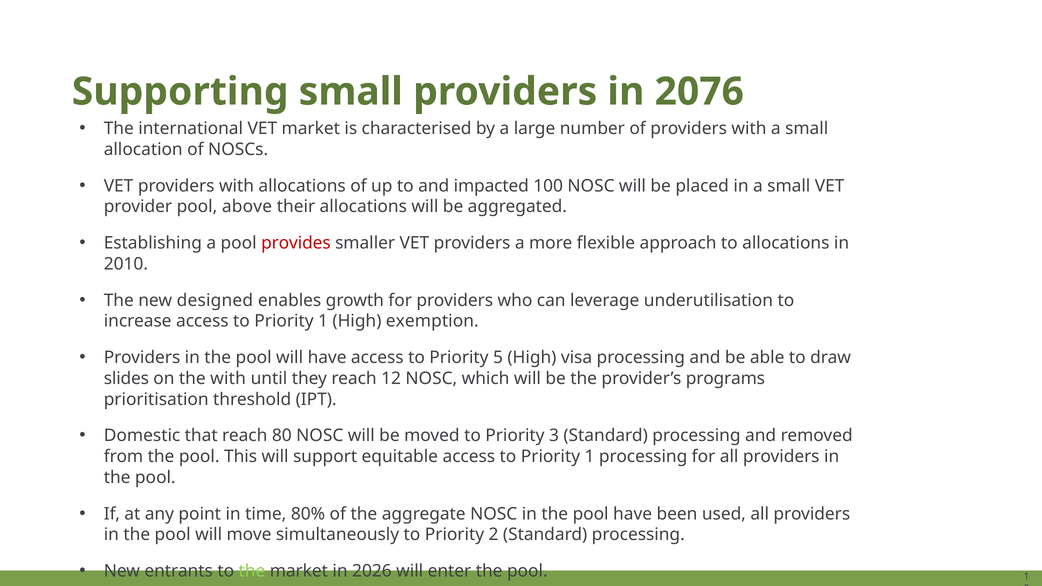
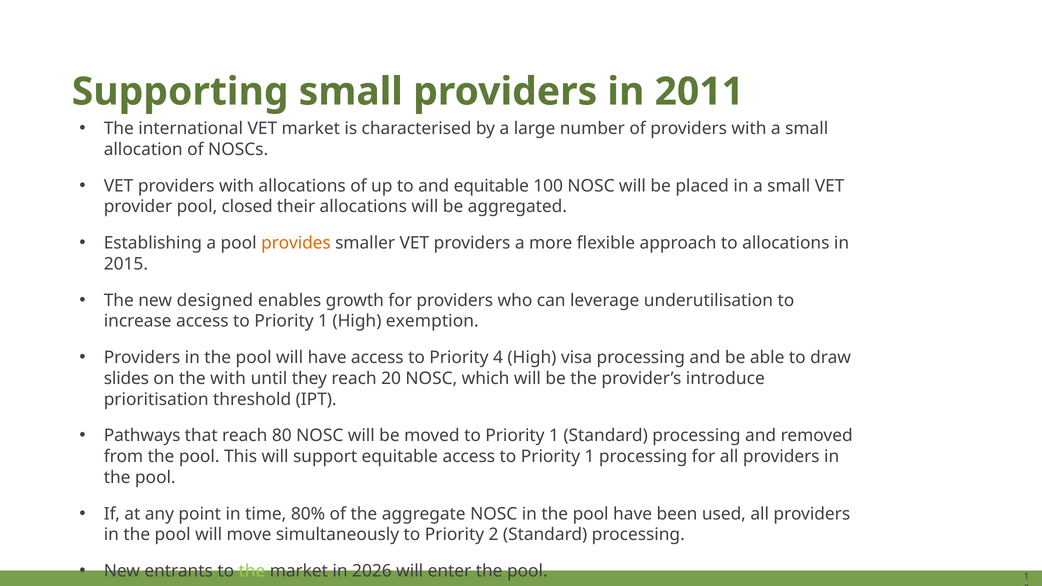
2076: 2076 -> 2011
and impacted: impacted -> equitable
above: above -> closed
provides colour: red -> orange
2010: 2010 -> 2015
5: 5 -> 4
12: 12 -> 20
programs: programs -> introduce
Domestic: Domestic -> Pathways
moved to Priority 3: 3 -> 1
